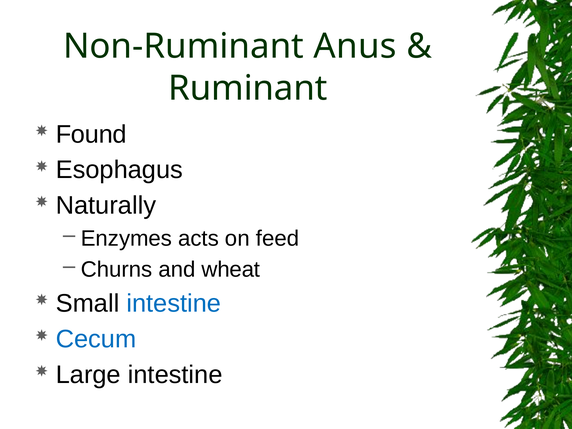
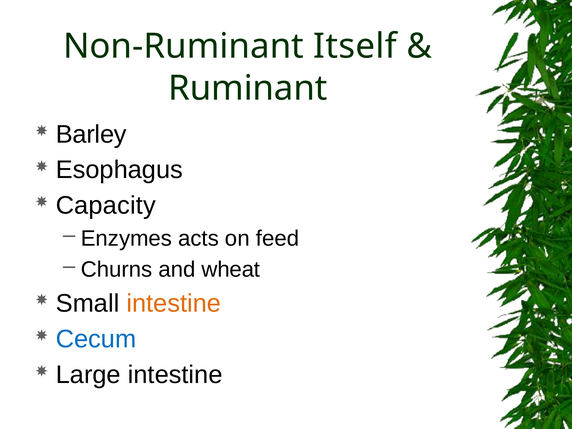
Anus: Anus -> Itself
Found: Found -> Barley
Naturally: Naturally -> Capacity
intestine at (174, 303) colour: blue -> orange
